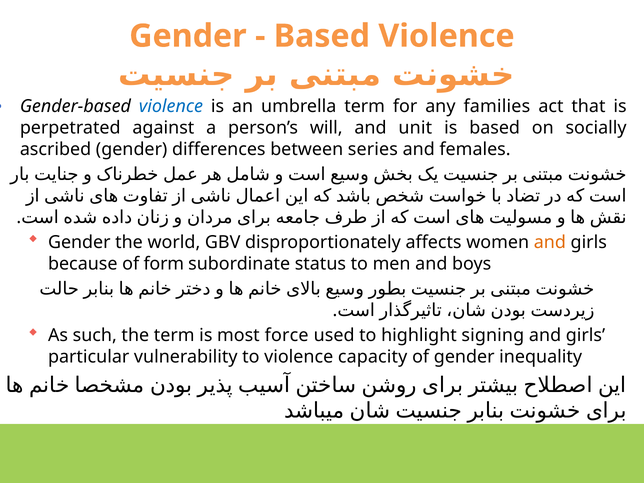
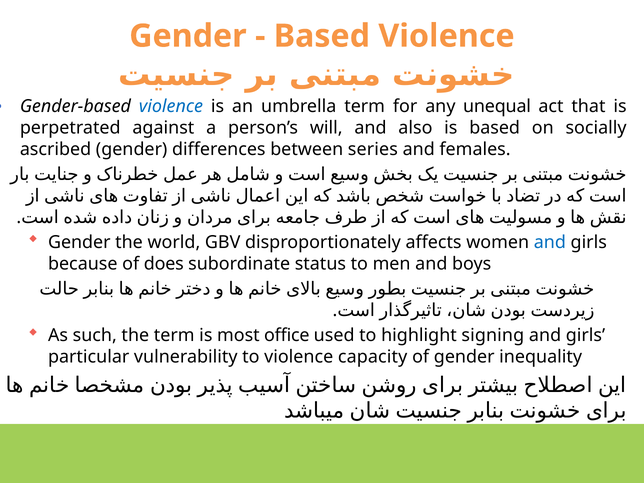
families: families -> unequal
unit: unit -> also
and at (550, 242) colour: orange -> blue
form: form -> does
force: force -> office
